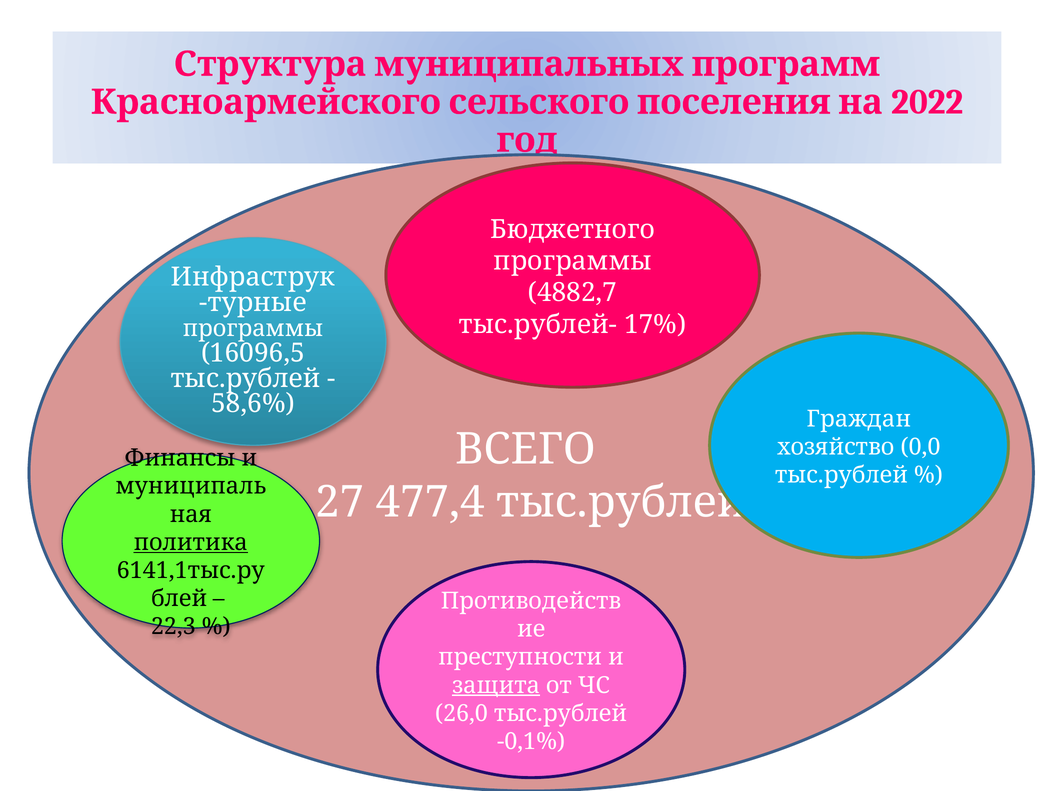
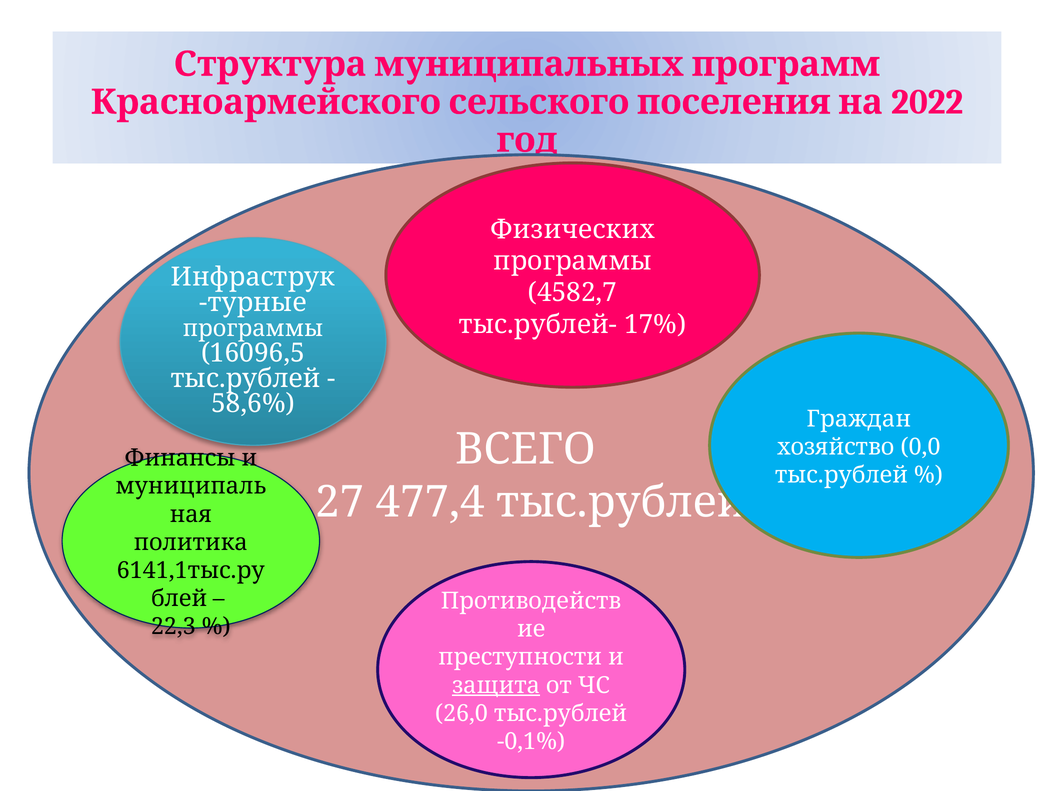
Бюджетного: Бюджетного -> Физических
4882,7: 4882,7 -> 4582,7
политика underline: present -> none
